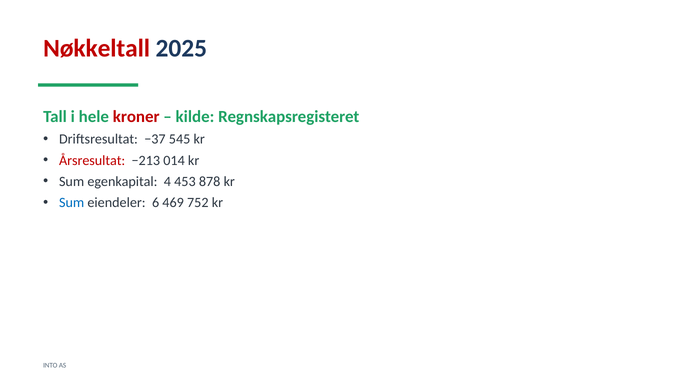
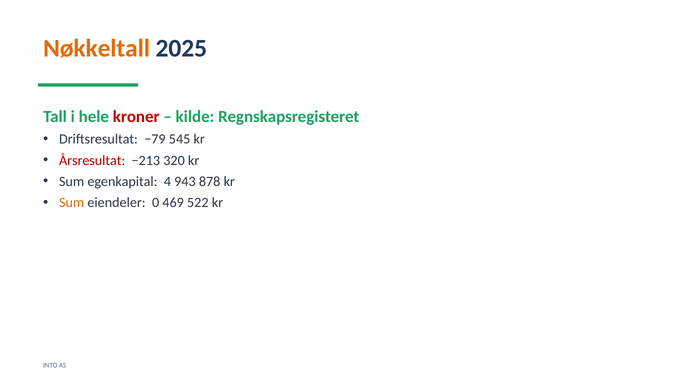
Nøkkeltall colour: red -> orange
−37: −37 -> −79
014: 014 -> 320
453: 453 -> 943
Sum at (72, 203) colour: blue -> orange
6: 6 -> 0
752: 752 -> 522
